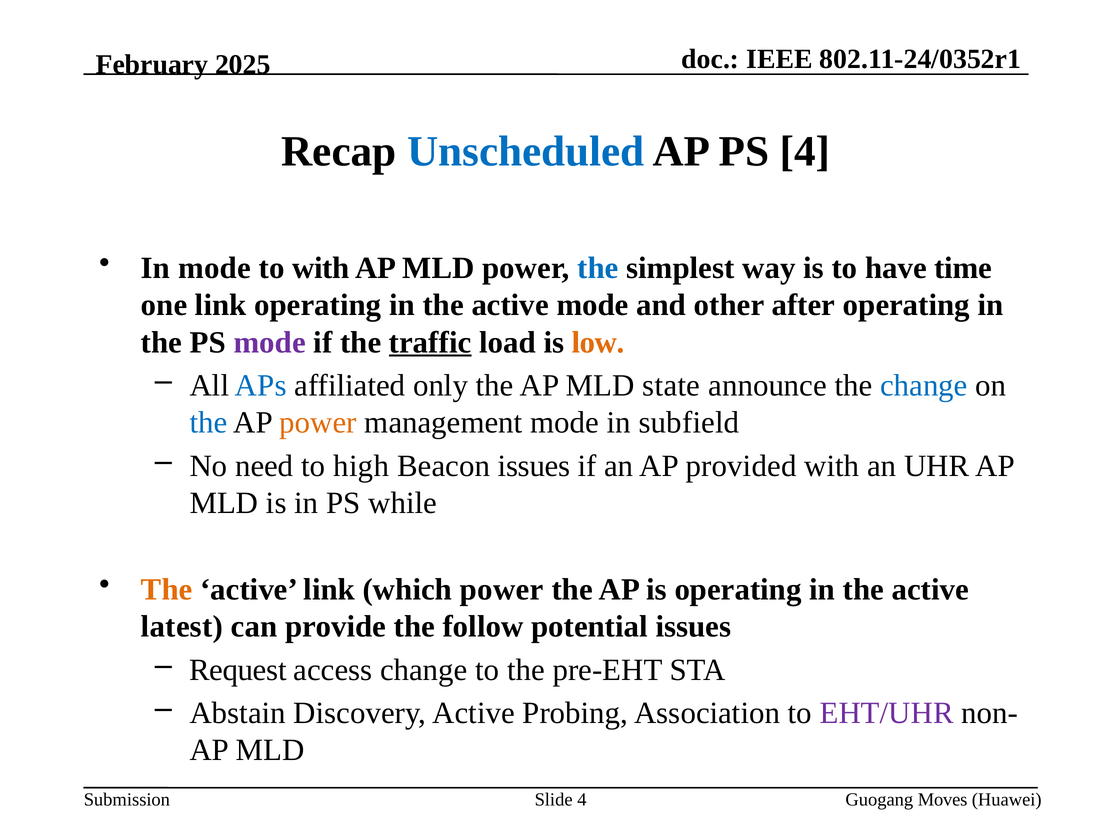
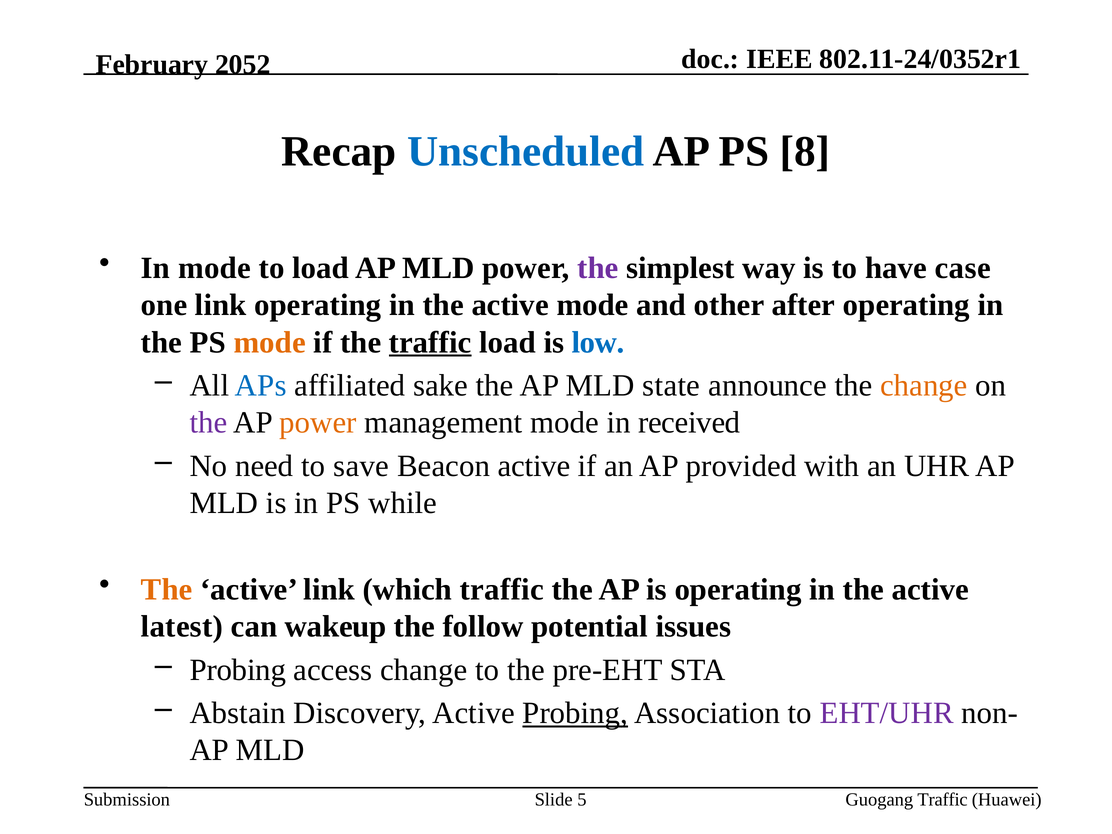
2025: 2025 -> 2052
PS 4: 4 -> 8
to with: with -> load
the at (598, 268) colour: blue -> purple
time: time -> case
mode at (270, 342) colour: purple -> orange
low colour: orange -> blue
only: only -> sake
change at (924, 386) colour: blue -> orange
the at (208, 423) colour: blue -> purple
subfield: subfield -> received
high: high -> save
Beacon issues: issues -> active
which power: power -> traffic
provide: provide -> wakeup
Request at (238, 670): Request -> Probing
Probing at (575, 713) underline: none -> present
Slide 4: 4 -> 5
Guogang Moves: Moves -> Traffic
